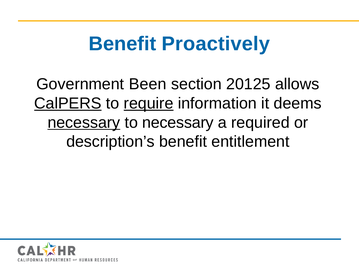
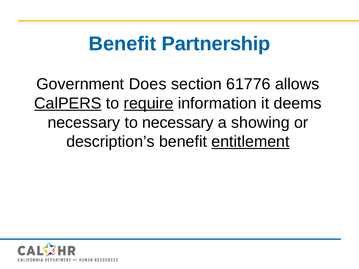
Proactively: Proactively -> Partnership
Been: Been -> Does
20125: 20125 -> 61776
necessary at (84, 123) underline: present -> none
required: required -> showing
entitlement underline: none -> present
